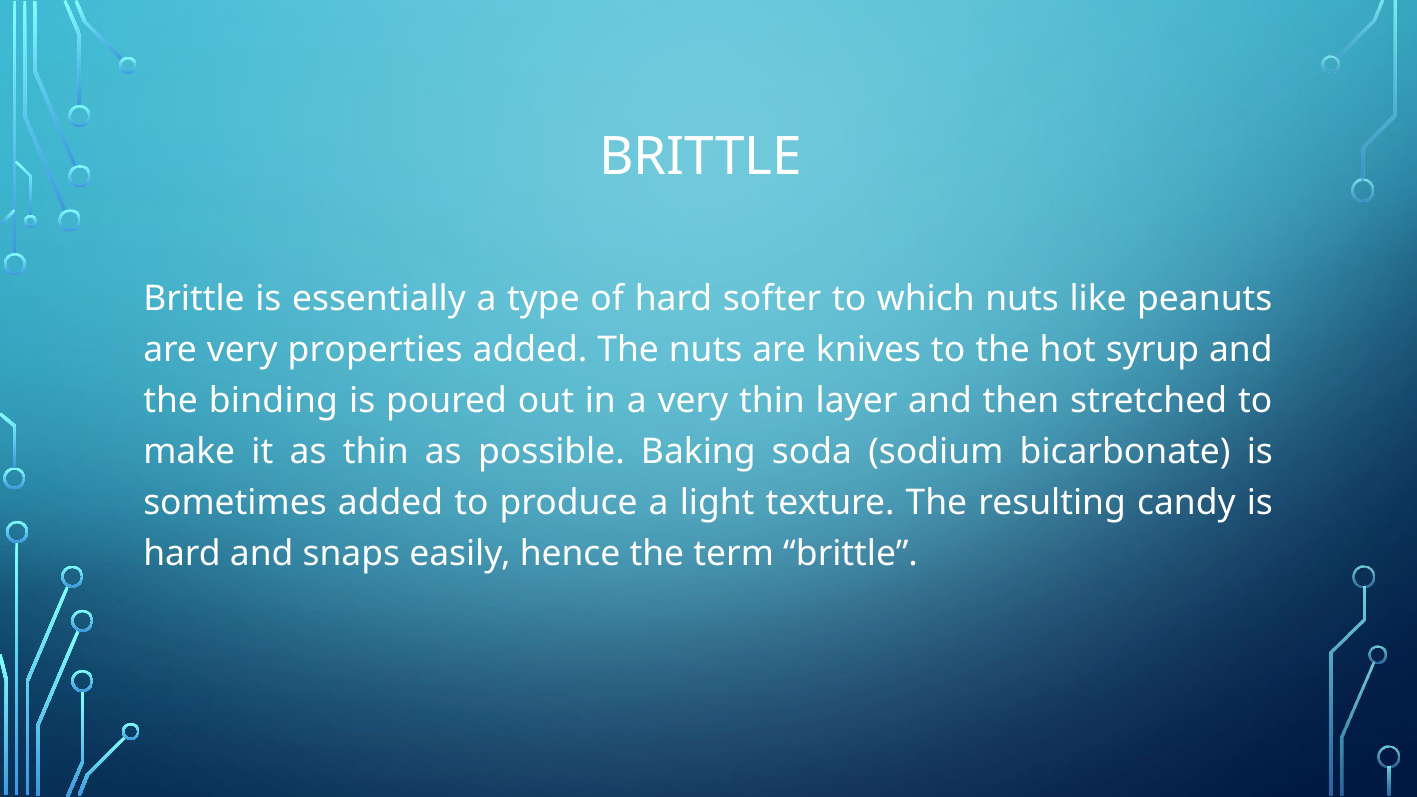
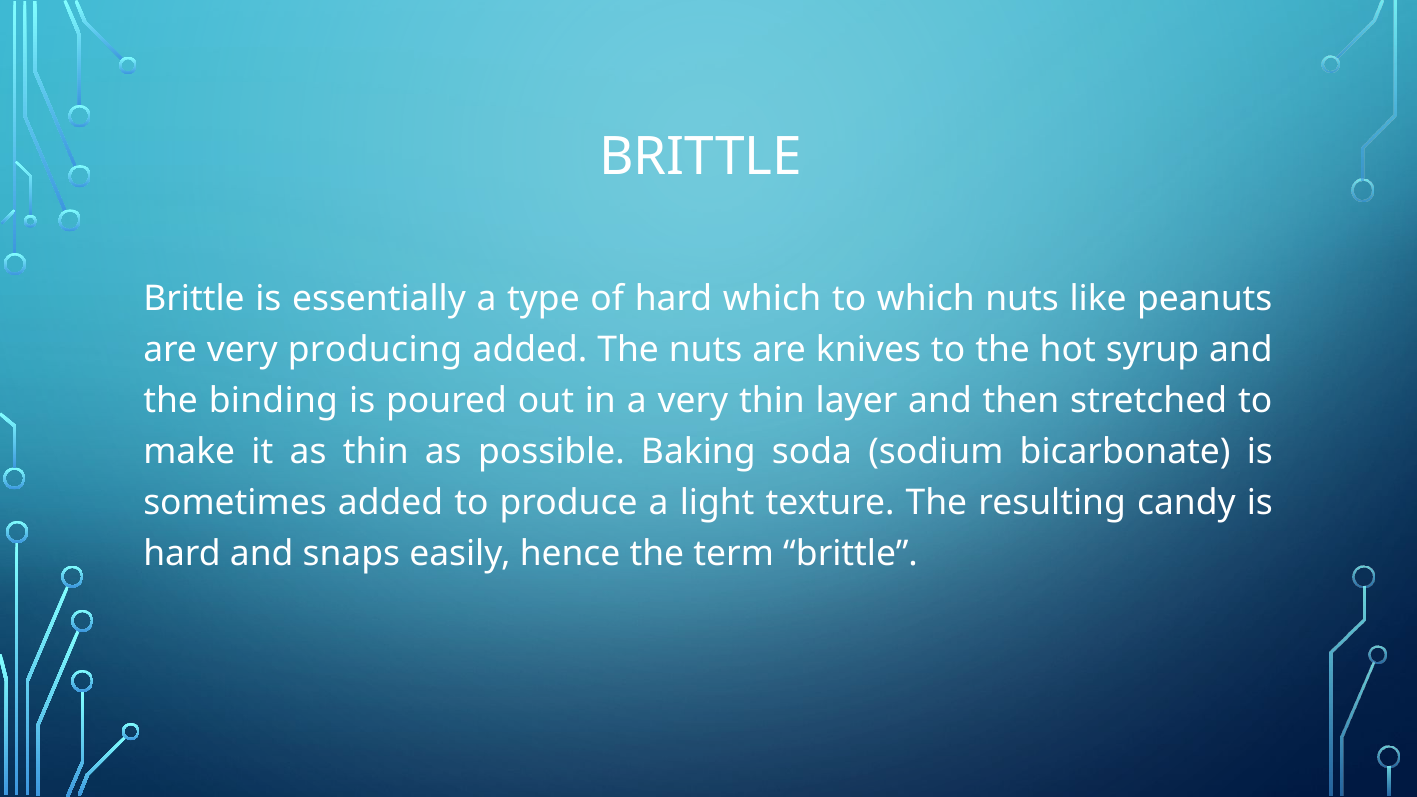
hard softer: softer -> which
properties: properties -> producing
